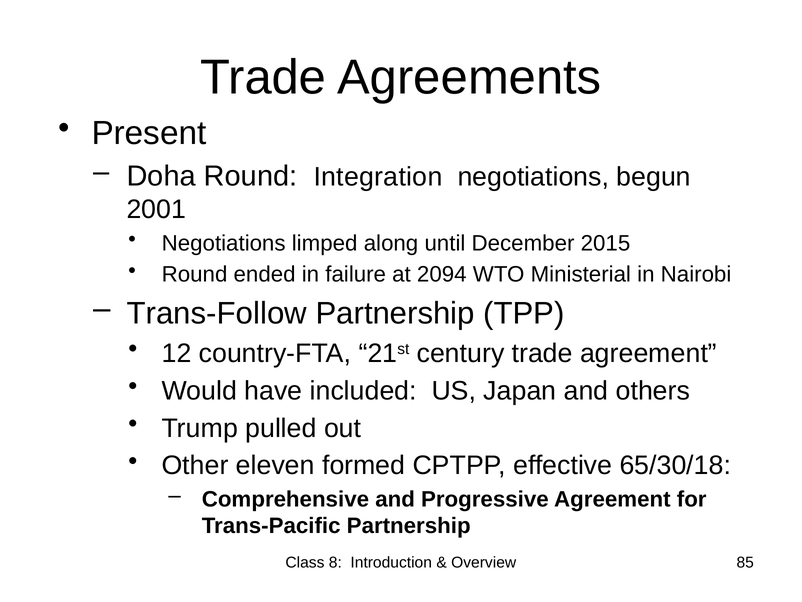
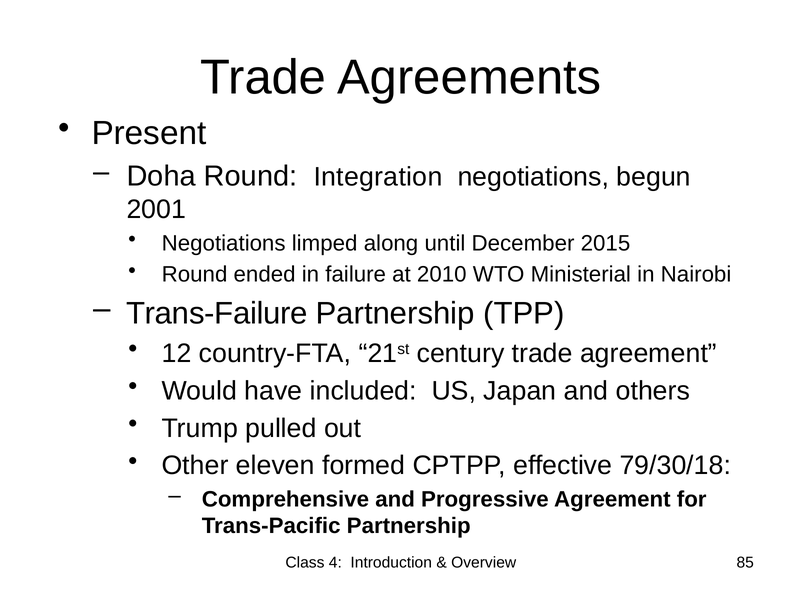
2094: 2094 -> 2010
Trans-Follow: Trans-Follow -> Trans-Failure
65/30/18: 65/30/18 -> 79/30/18
8: 8 -> 4
